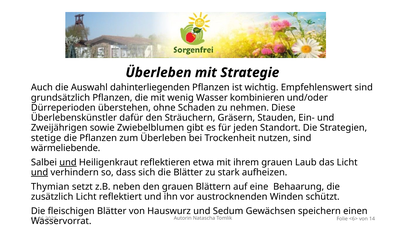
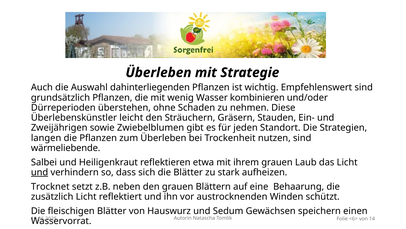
dafür: dafür -> leicht
stetige: stetige -> langen
und at (68, 162) underline: present -> none
Thymian: Thymian -> Trocknet
